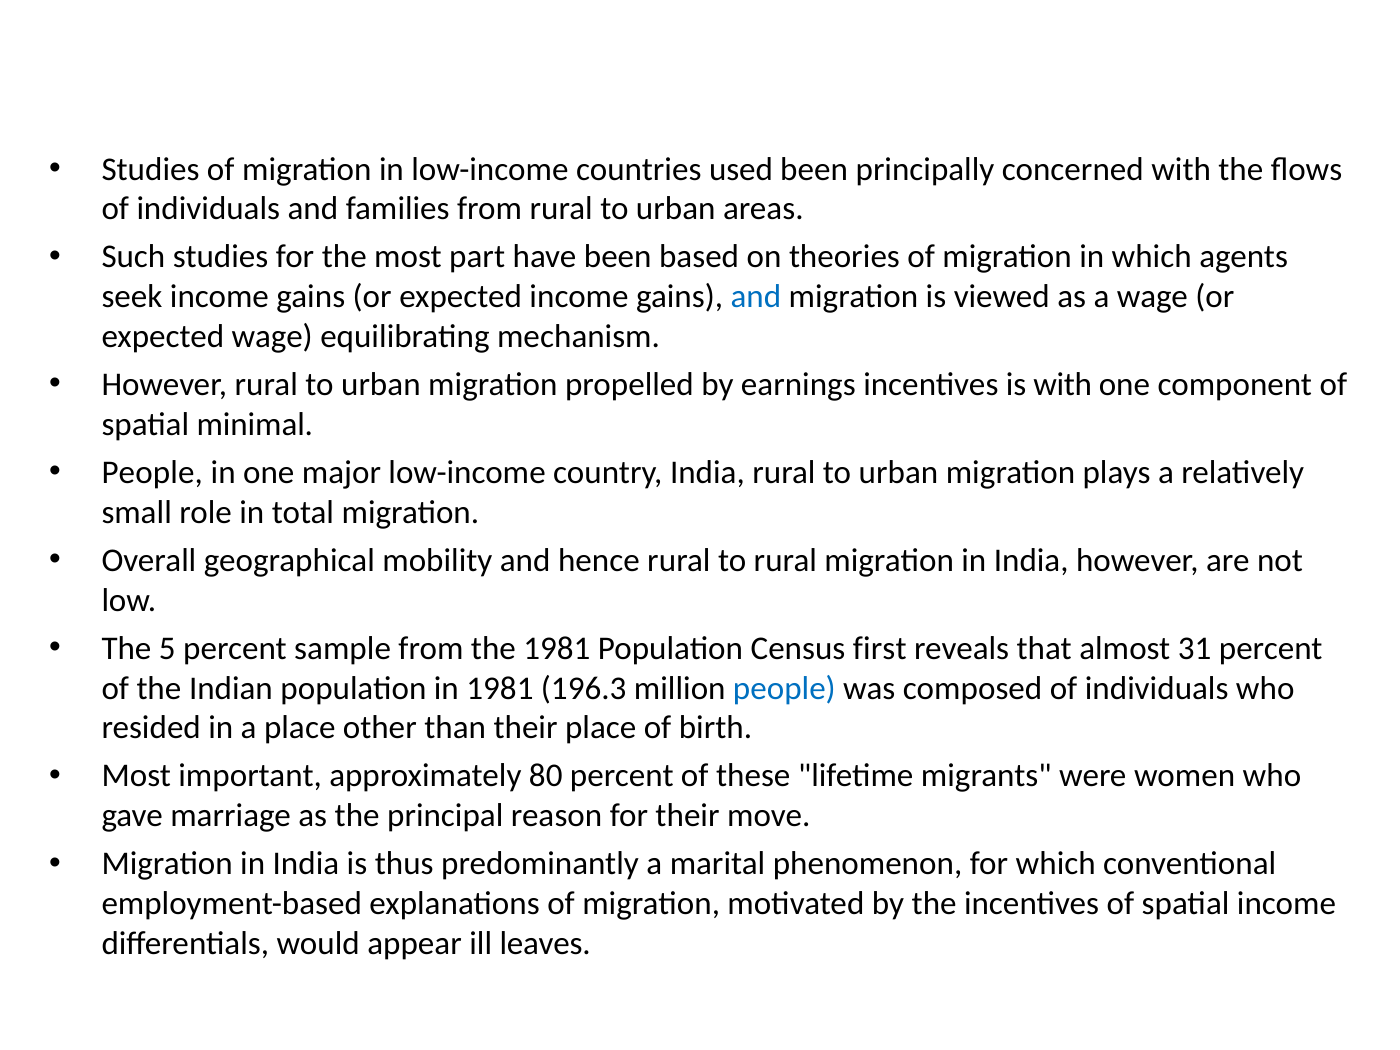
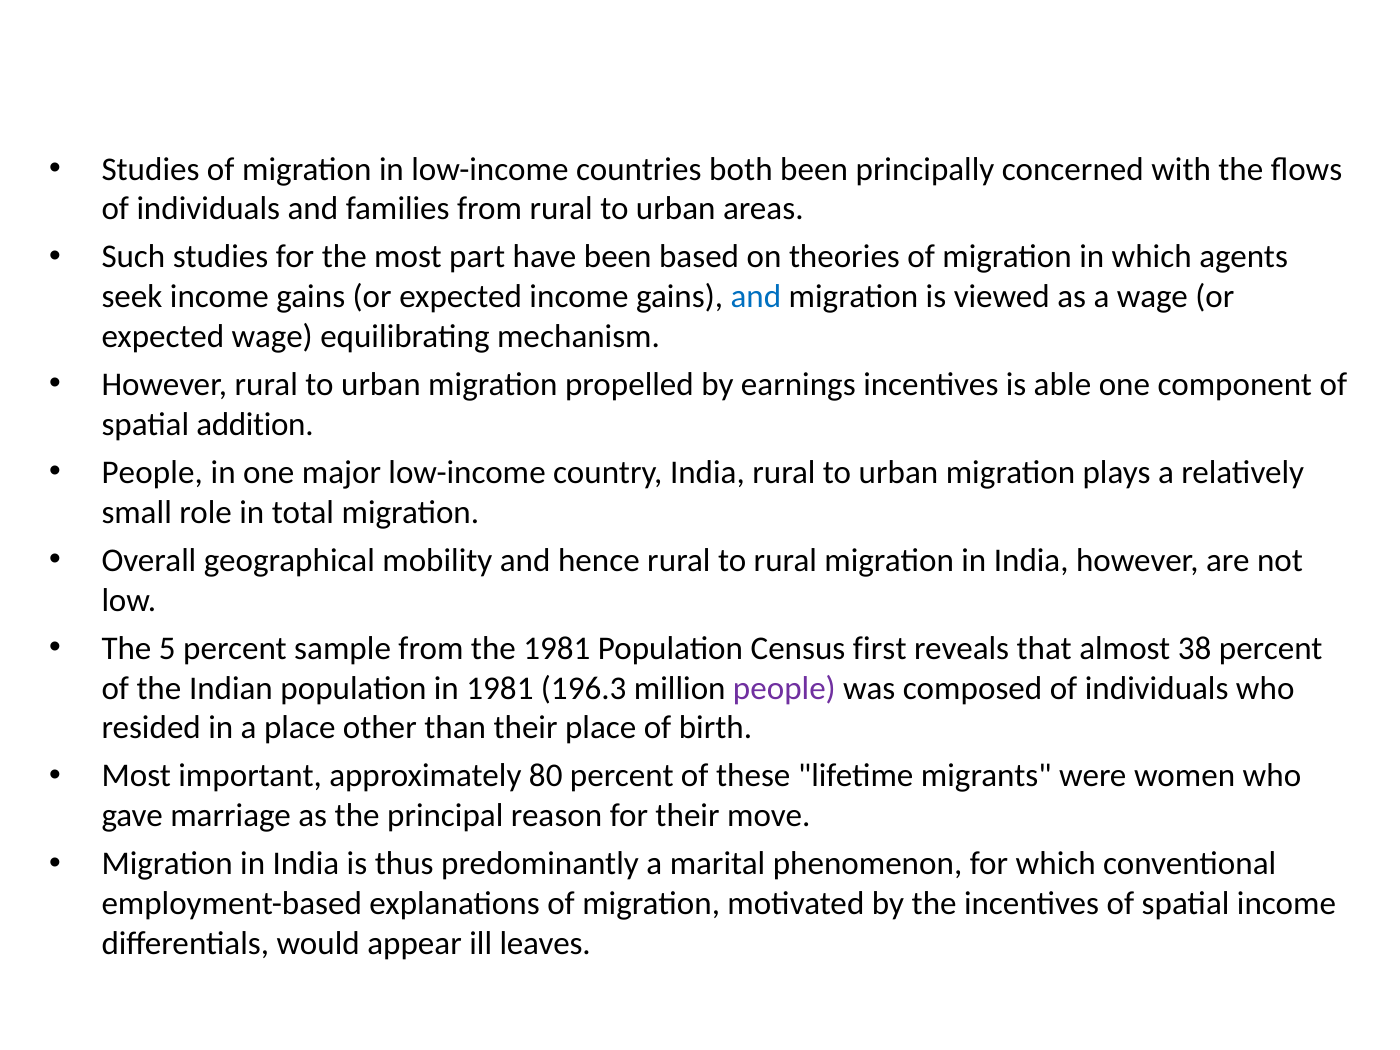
used: used -> both
is with: with -> able
minimal: minimal -> addition
31: 31 -> 38
people at (784, 688) colour: blue -> purple
